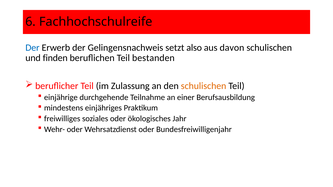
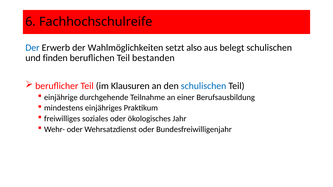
Gelingensnachweis: Gelingensnachweis -> Wahlmöglichkeiten
davon: davon -> belegt
Zulassung: Zulassung -> Klausuren
schulischen at (204, 86) colour: orange -> blue
